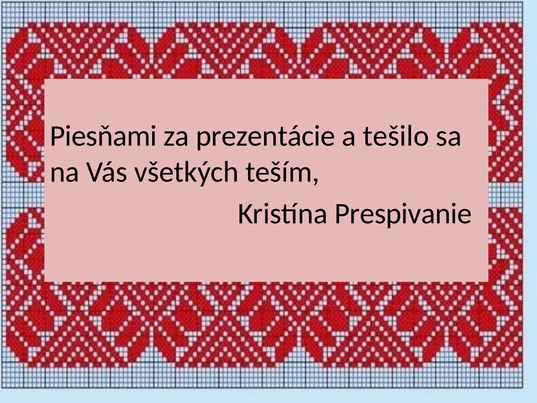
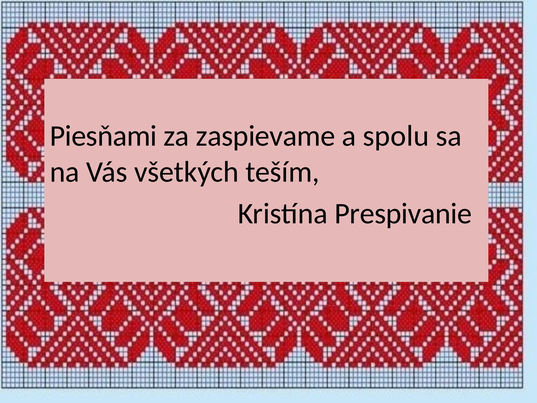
prezentácie: prezentácie -> zaspievame
tešilo: tešilo -> spolu
